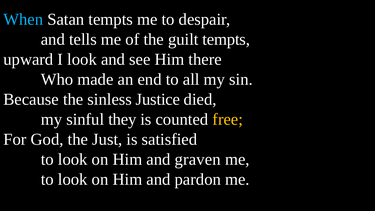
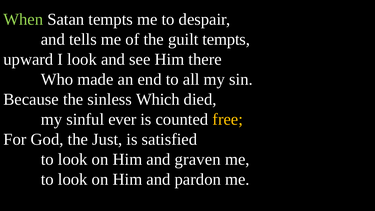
When colour: light blue -> light green
Justice: Justice -> Which
they: they -> ever
